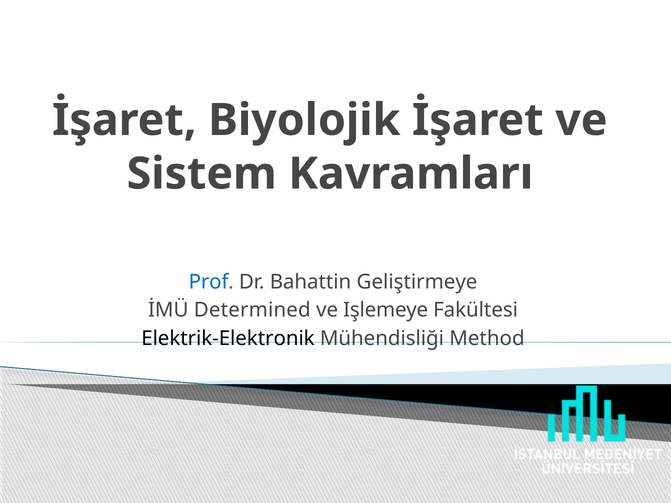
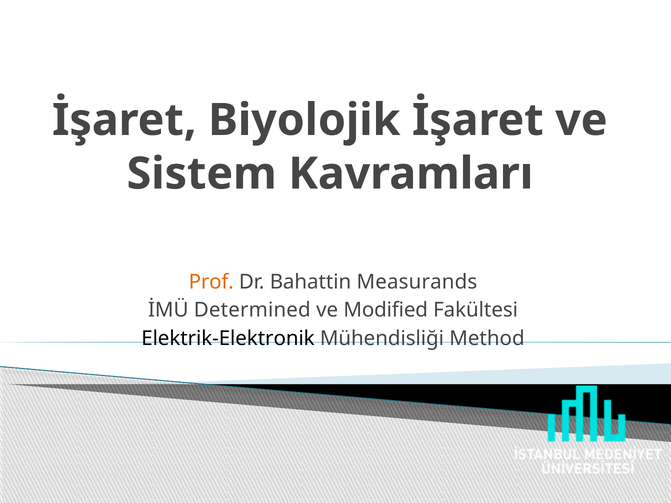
Prof colour: blue -> orange
Geliştirmeye: Geliştirmeye -> Measurands
Işlemeye: Işlemeye -> Modified
